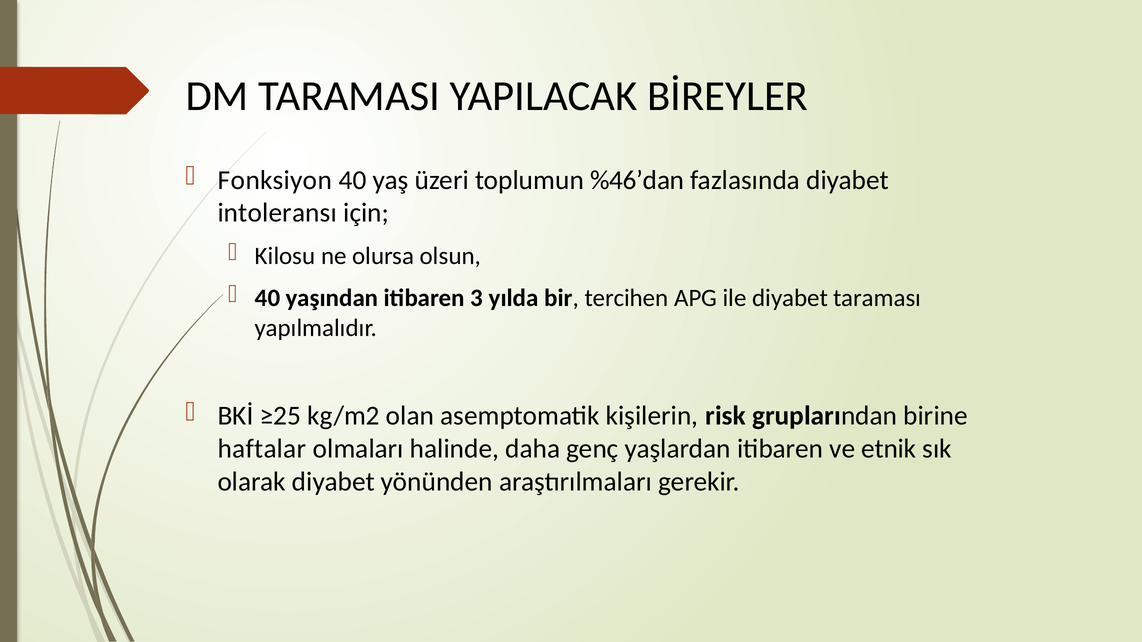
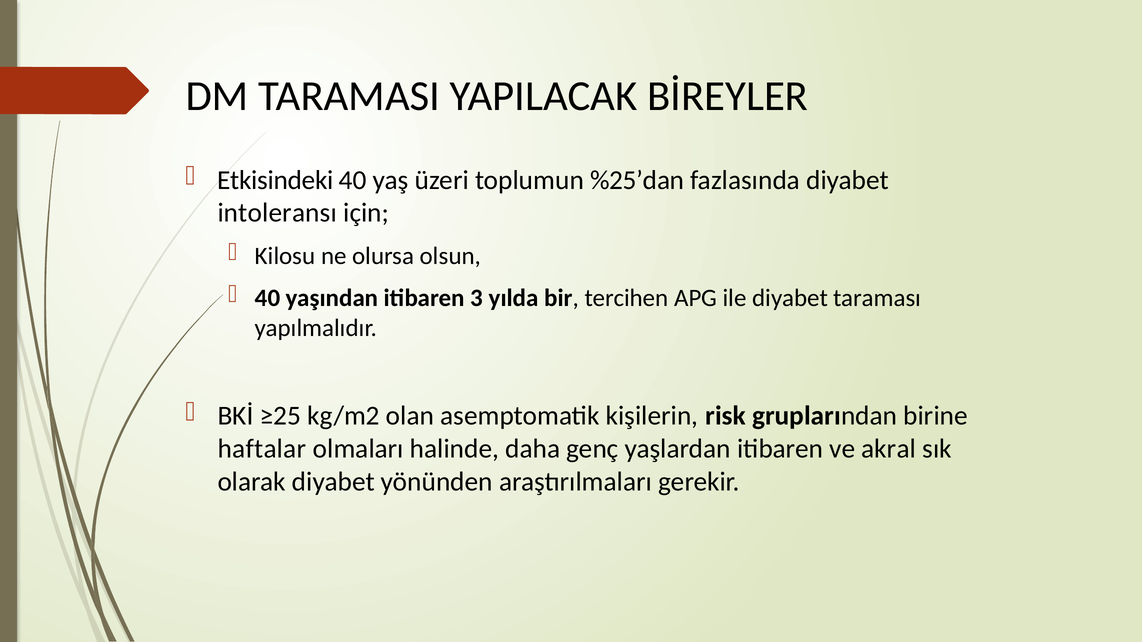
Fonksiyon: Fonksiyon -> Etkisindeki
%46’dan: %46’dan -> %25’dan
etnik: etnik -> akral
